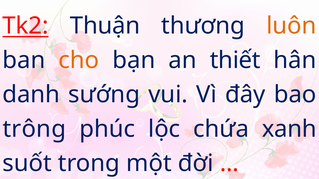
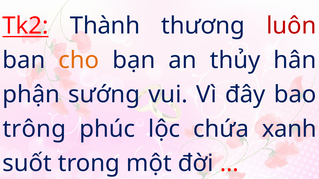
Thuận: Thuận -> Thành
luôn colour: orange -> red
thiết: thiết -> thủy
danh: danh -> phận
